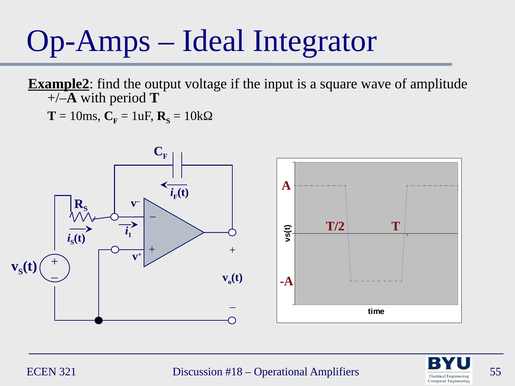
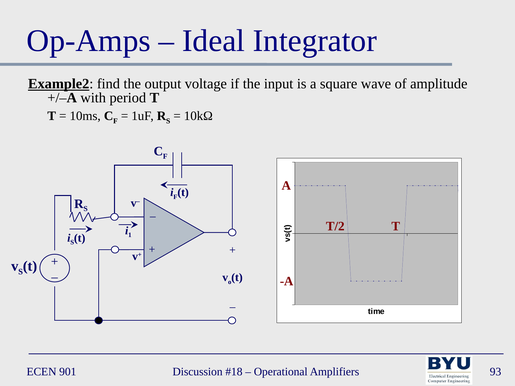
321: 321 -> 901
55: 55 -> 93
